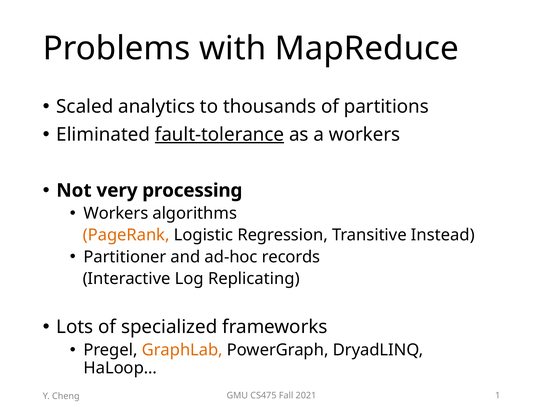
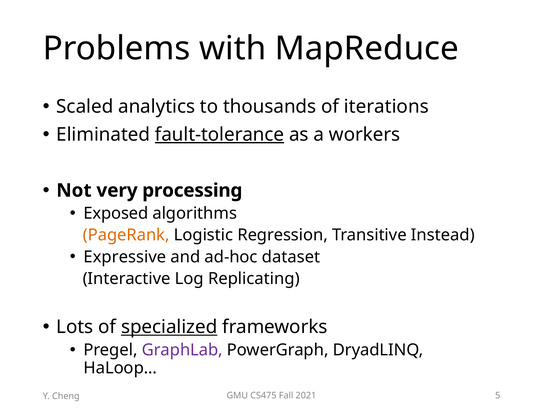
partitions: partitions -> iterations
Workers at (116, 213): Workers -> Exposed
Partitioner: Partitioner -> Expressive
records: records -> dataset
specialized underline: none -> present
GraphLab colour: orange -> purple
1: 1 -> 5
